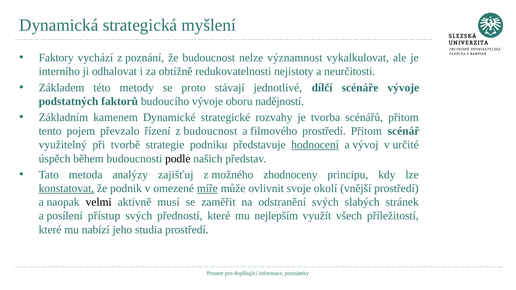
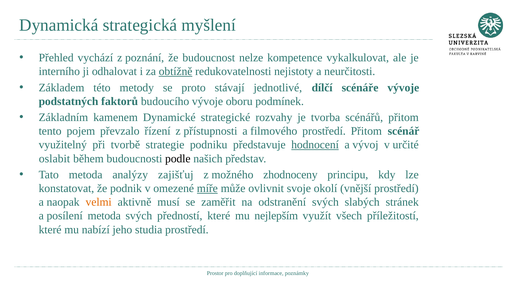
Faktory: Faktory -> Přehled
významnost: významnost -> kompetence
obtížně underline: none -> present
nadějností: nadějností -> podmínek
z budoucnost: budoucnost -> přístupnosti
úspěch: úspěch -> oslabit
konstatovat underline: present -> none
velmi colour: black -> orange
posílení přístup: přístup -> metoda
